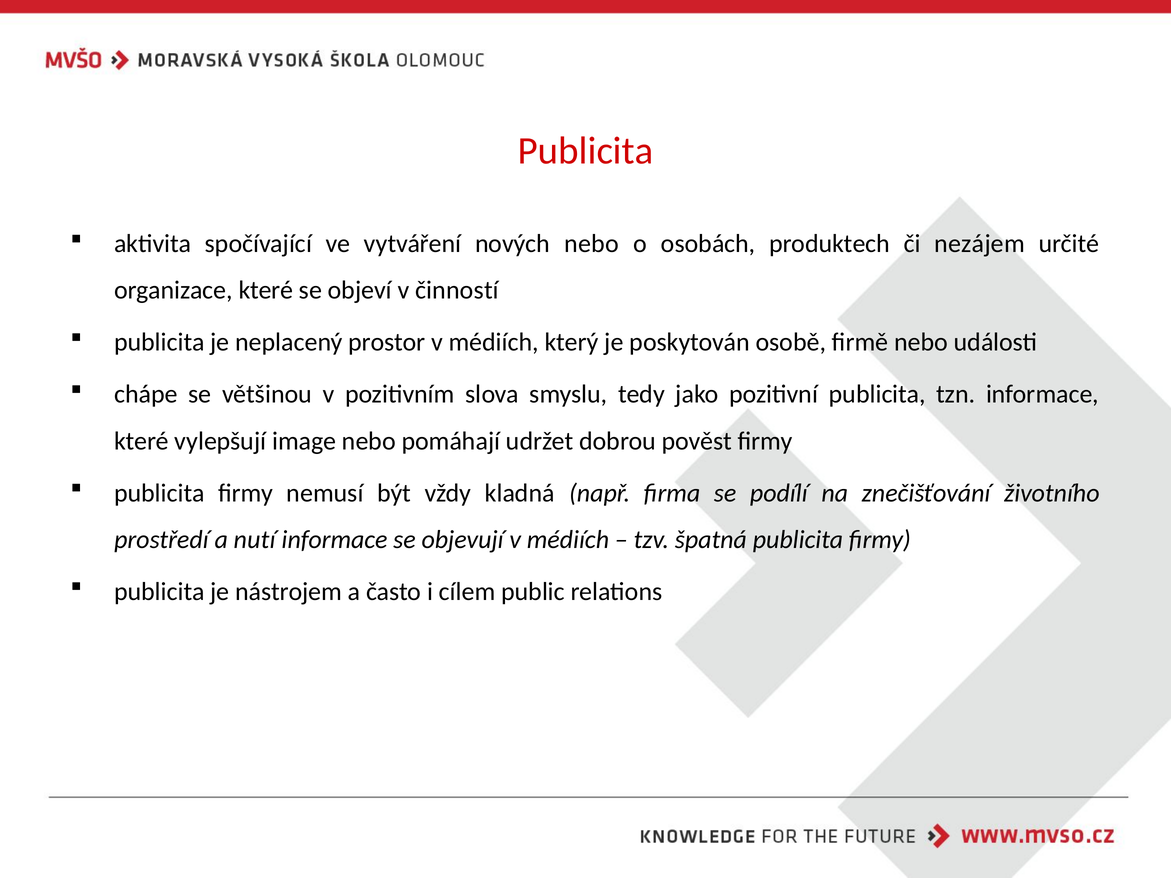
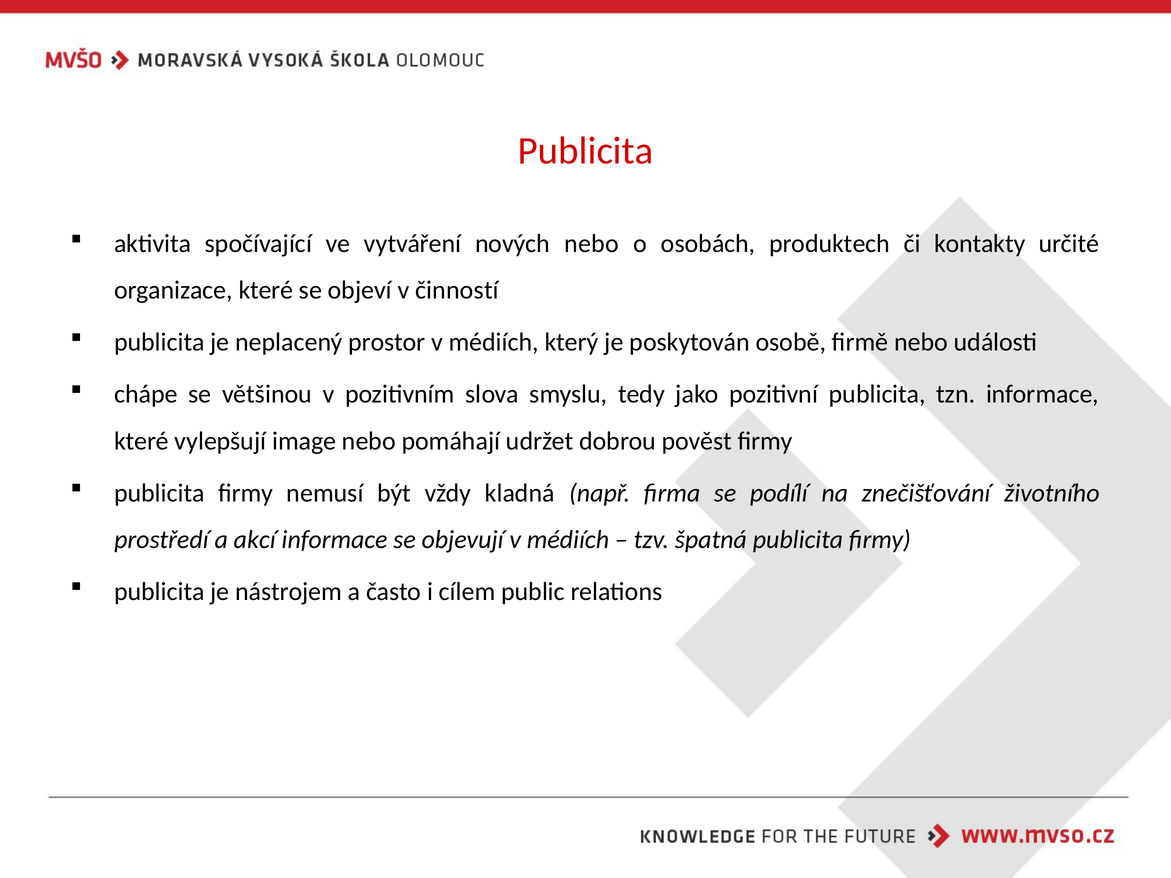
nezájem: nezájem -> kontakty
nutí: nutí -> akcí
